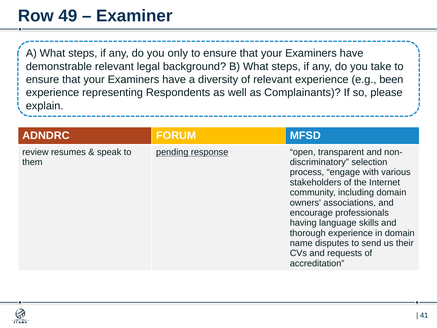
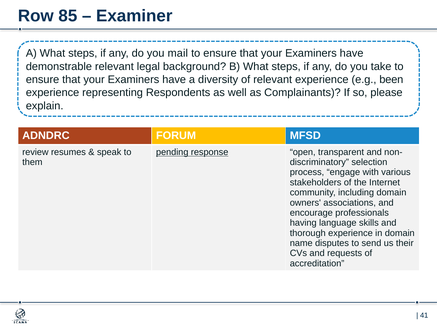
49: 49 -> 85
only: only -> mail
